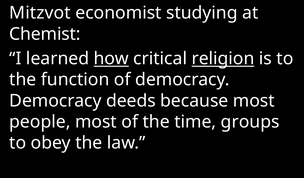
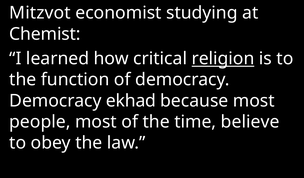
how underline: present -> none
deeds: deeds -> ekhad
groups: groups -> believe
